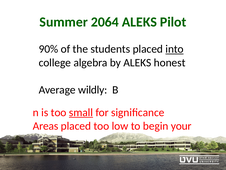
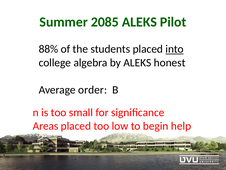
2064: 2064 -> 2085
90%: 90% -> 88%
wildly: wildly -> order
small underline: present -> none
your: your -> help
